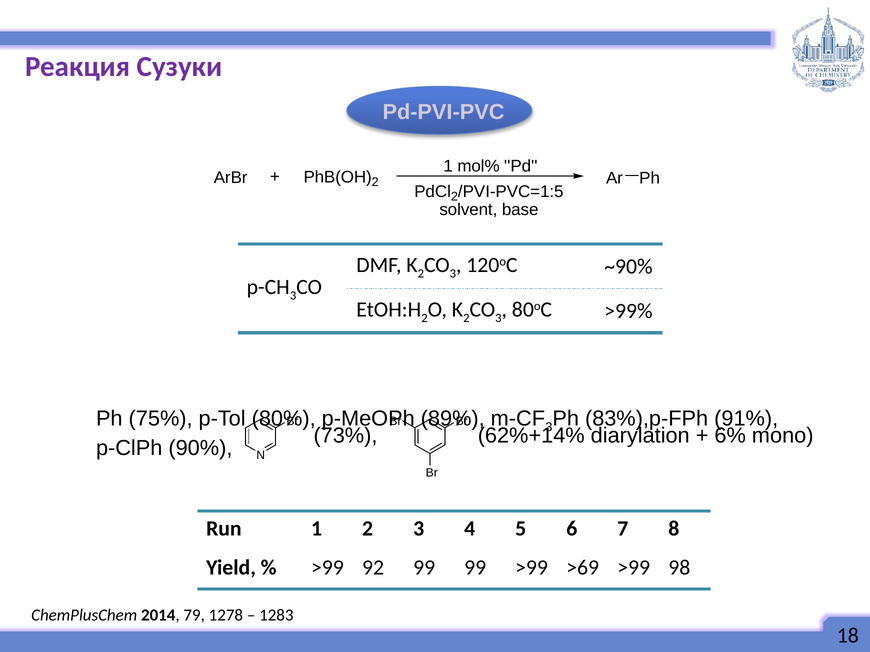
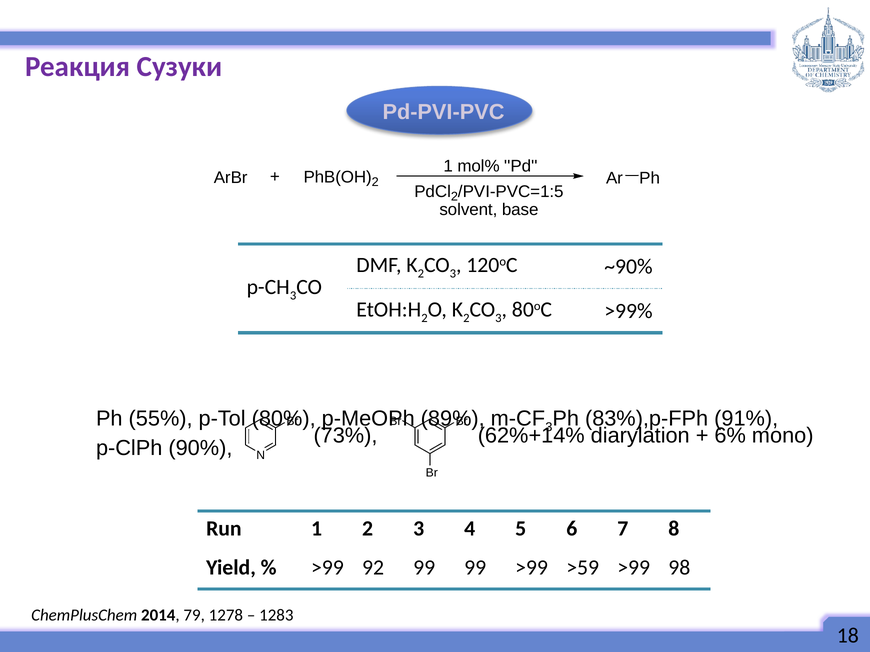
75%: 75% -> 55%
>69: >69 -> >59
